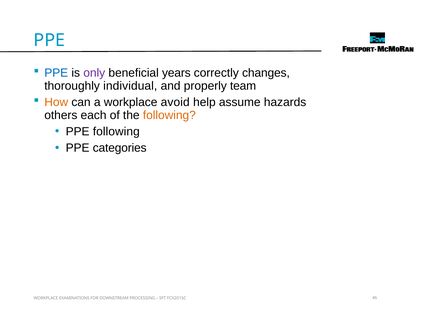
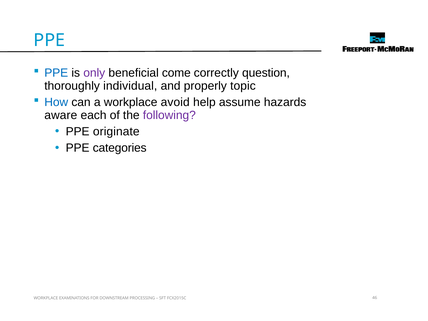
years: years -> come
changes: changes -> question
team: team -> topic
How colour: orange -> blue
others: others -> aware
following at (169, 115) colour: orange -> purple
PPE following: following -> originate
